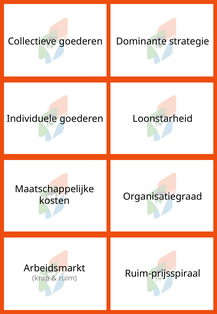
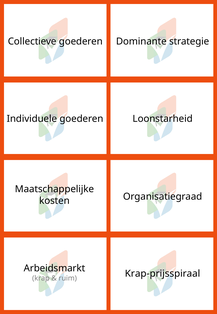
Ruim-prijsspiraal: Ruim-prijsspiraal -> Krap-prijsspiraal
